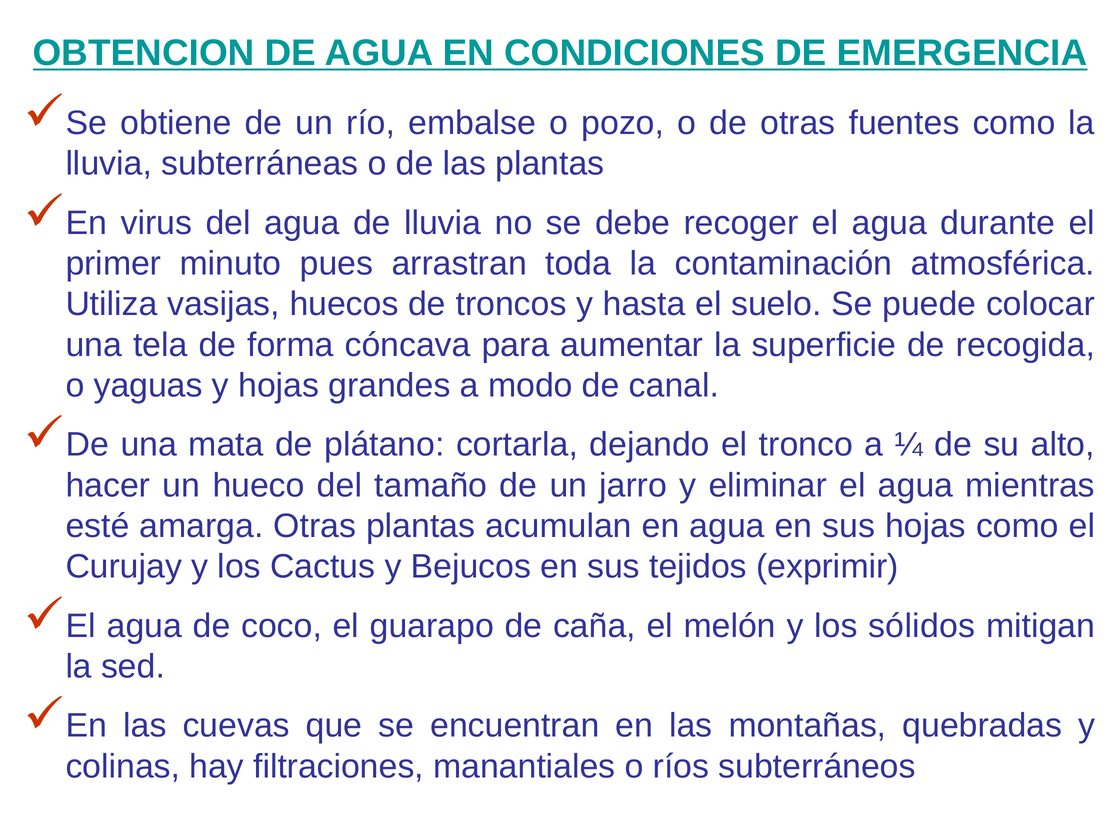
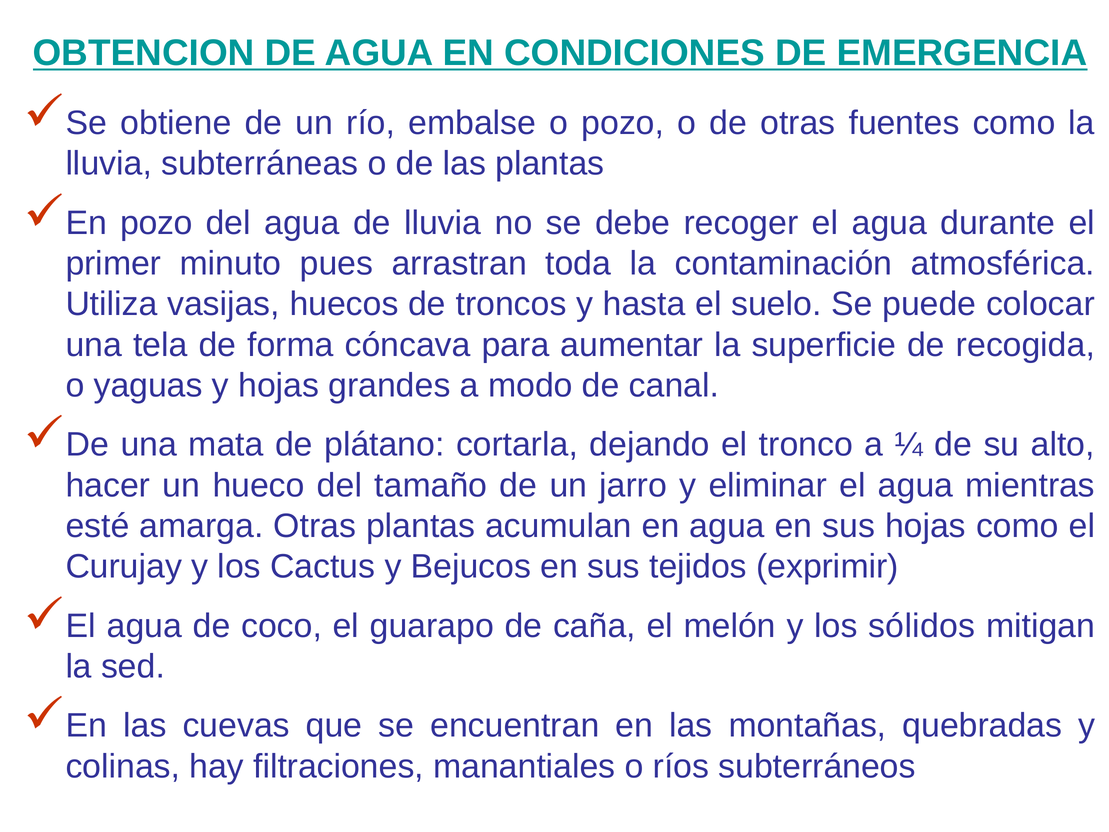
En virus: virus -> pozo
